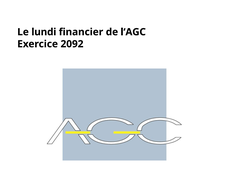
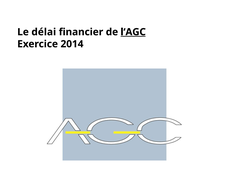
lundi: lundi -> délai
l‘AGC underline: none -> present
2092: 2092 -> 2014
